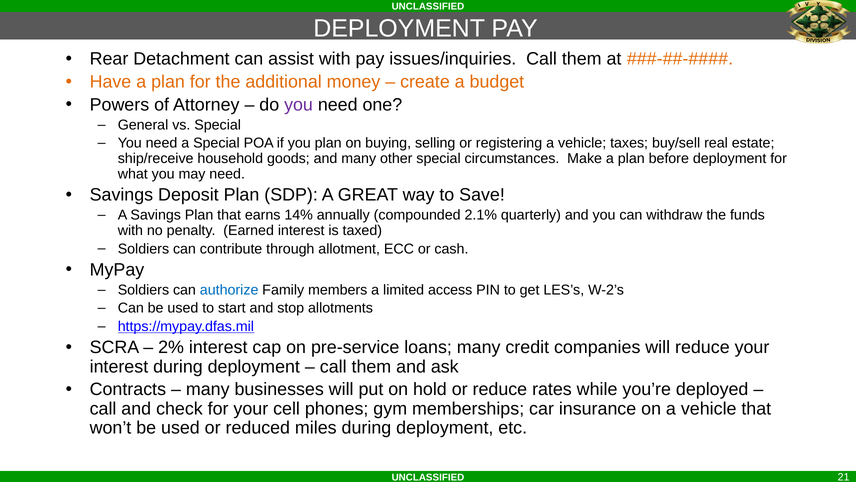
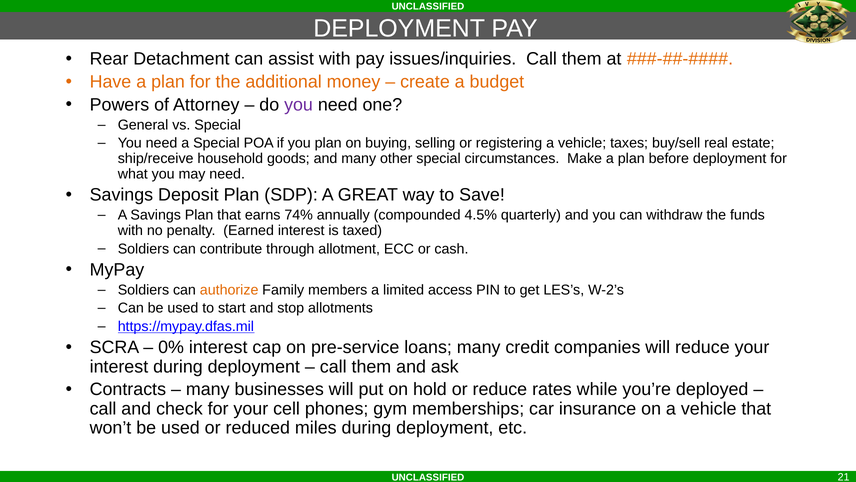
14%: 14% -> 74%
2.1%: 2.1% -> 4.5%
authorize colour: blue -> orange
2%: 2% -> 0%
